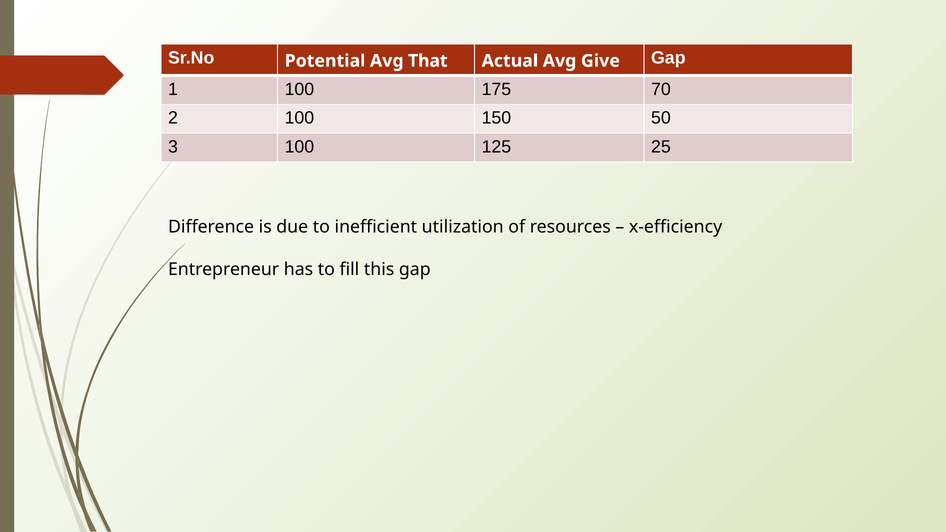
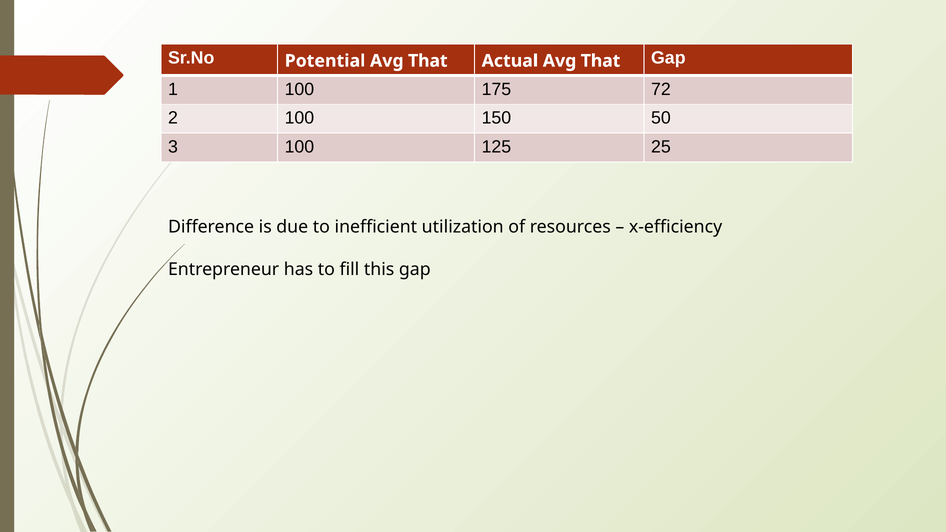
Actual Avg Give: Give -> That
70: 70 -> 72
